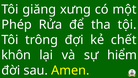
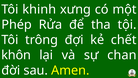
giăng: giăng -> khinh
hiểm: hiểm -> chan
